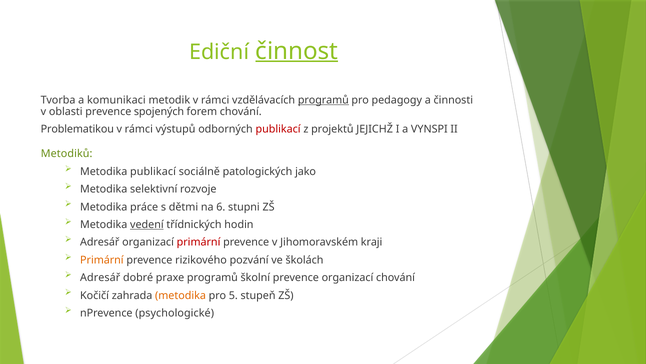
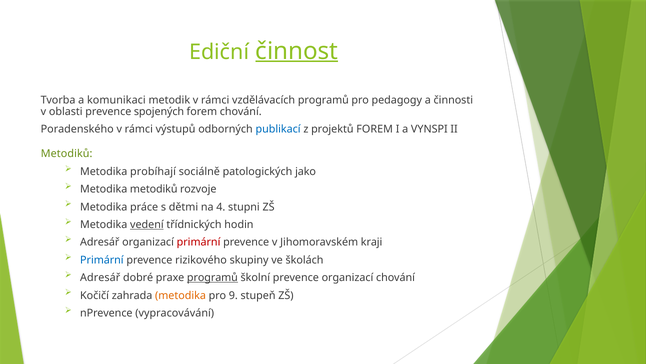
programů at (323, 100) underline: present -> none
Problematikou: Problematikou -> Poradenského
publikací at (278, 129) colour: red -> blue
projektů JEJICHŽ: JEJICHŽ -> FOREM
Metodika publikací: publikací -> probíhají
Metodika selektivní: selektivní -> metodiků
6: 6 -> 4
Primární at (102, 260) colour: orange -> blue
pozvání: pozvání -> skupiny
programů at (212, 277) underline: none -> present
5: 5 -> 9
psychologické: psychologické -> vypracovávání
